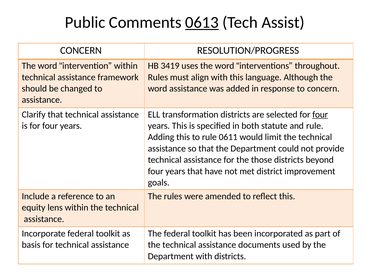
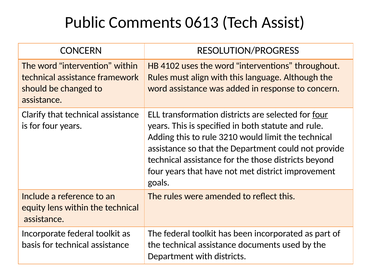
0613 underline: present -> none
3419: 3419 -> 4102
0611: 0611 -> 3210
